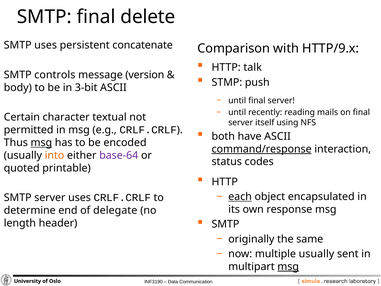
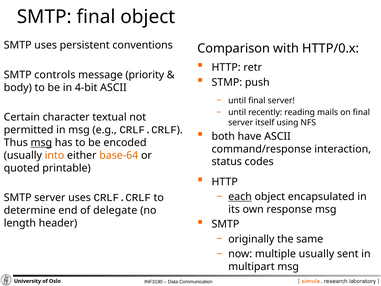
final delete: delete -> object
concatenate: concatenate -> conventions
HTTP/9.x: HTTP/9.x -> HTTP/0.x
talk: talk -> retr
version: version -> priority
3-bit: 3-bit -> 4-bit
command/response underline: present -> none
base-64 colour: purple -> orange
msg at (288, 266) underline: present -> none
